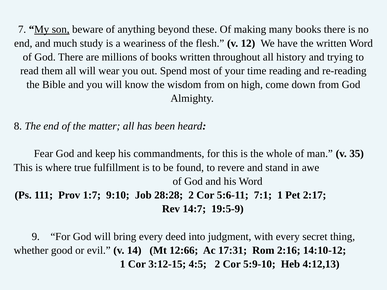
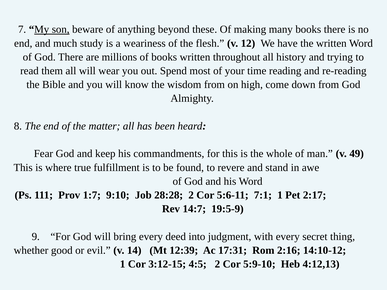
35: 35 -> 49
12:66: 12:66 -> 12:39
